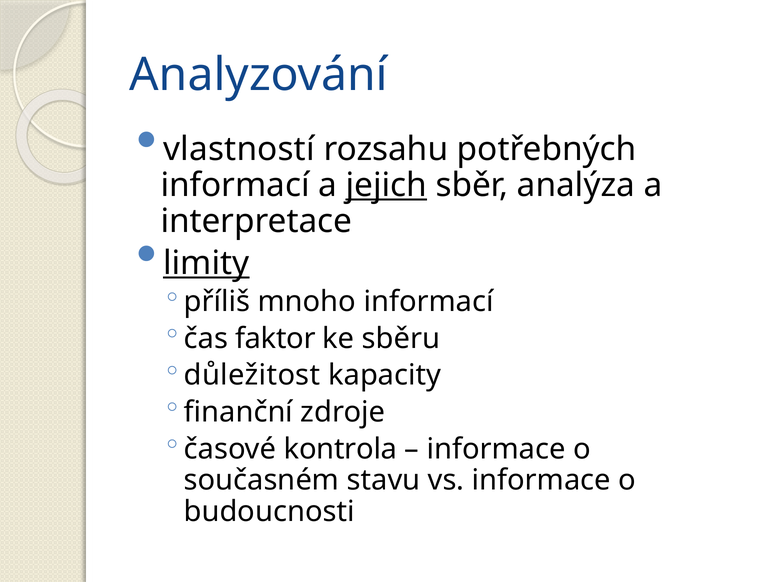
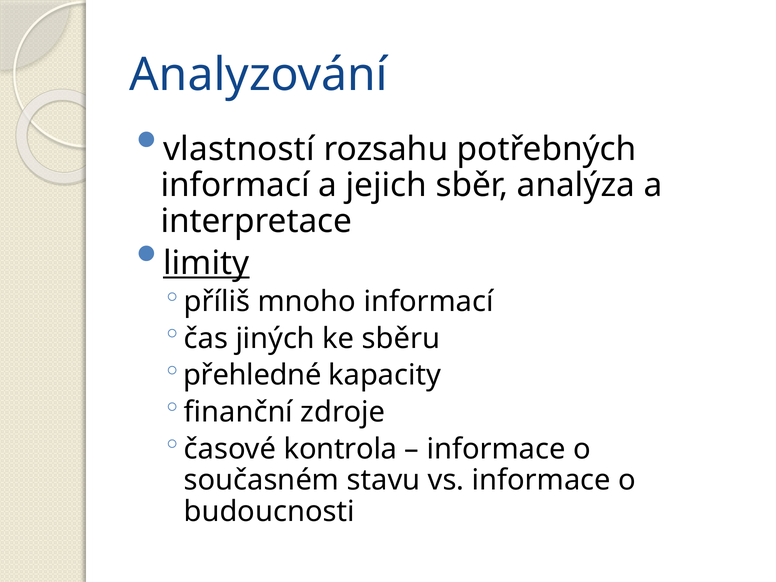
jejich underline: present -> none
faktor: faktor -> jiných
důležitost: důležitost -> přehledné
